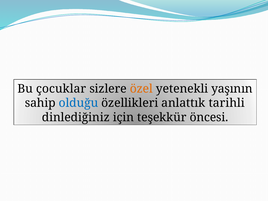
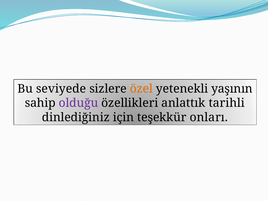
çocuklar: çocuklar -> seviyede
olduğu colour: blue -> purple
öncesi: öncesi -> onları
